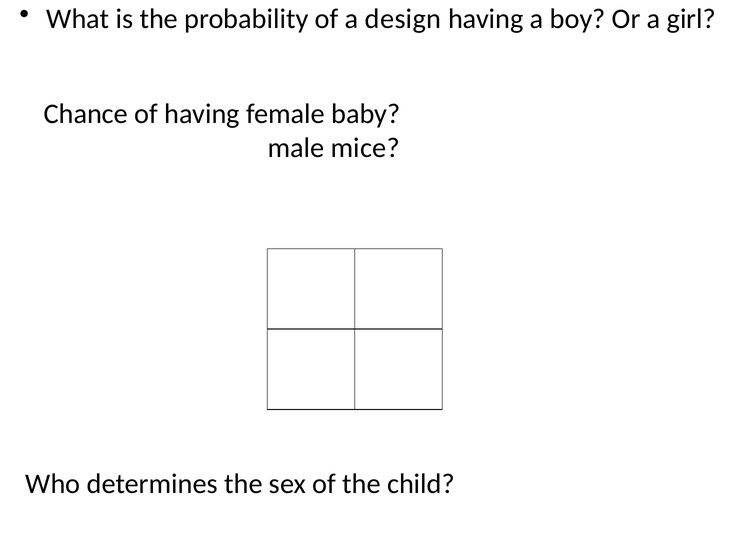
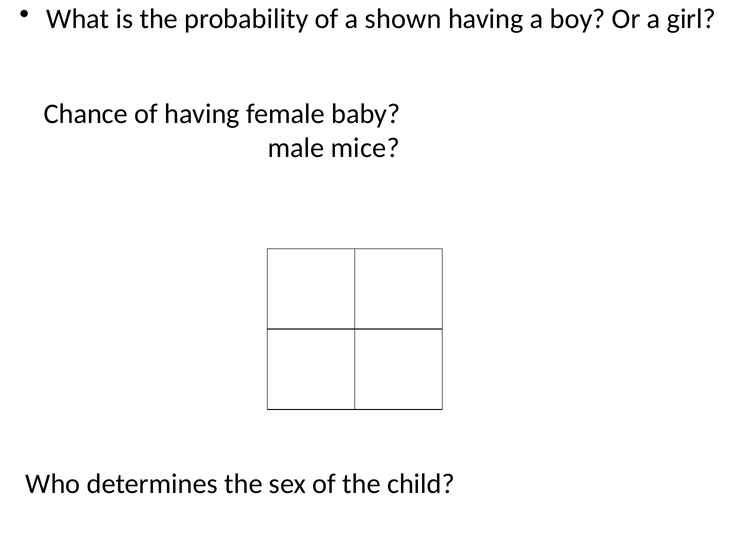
design: design -> shown
